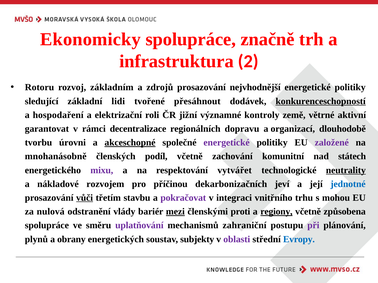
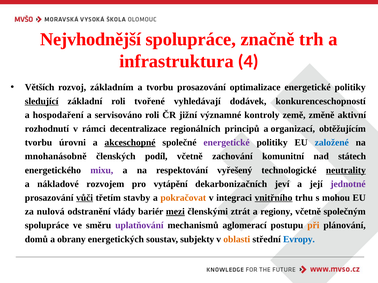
Ekonomicky: Ekonomicky -> Nejvhodnější
2: 2 -> 4
Rotoru: Rotoru -> Větších
a zdrojů: zdrojů -> tvorbu
nejvhodnější: nejvhodnější -> optimalizace
sledující underline: none -> present
základní lidi: lidi -> roli
přesáhnout: přesáhnout -> vyhledávají
konkurenceschopností underline: present -> none
elektrizační: elektrizační -> servisováno
větrné: větrné -> změně
garantovat: garantovat -> rozhodnutí
dopravu: dopravu -> principů
dlouhodobě: dlouhodobě -> obtěžujícím
založené colour: purple -> blue
vytvářet: vytvářet -> vyřešený
příčinou: příčinou -> vytápění
jednotné colour: blue -> purple
stavbu: stavbu -> stavby
pokračovat colour: purple -> orange
vnitřního underline: none -> present
proti: proti -> ztrát
regiony underline: present -> none
způsobena: způsobena -> společným
zahraniční: zahraniční -> aglomerací
při colour: purple -> orange
plynů: plynů -> domů
oblasti colour: purple -> orange
